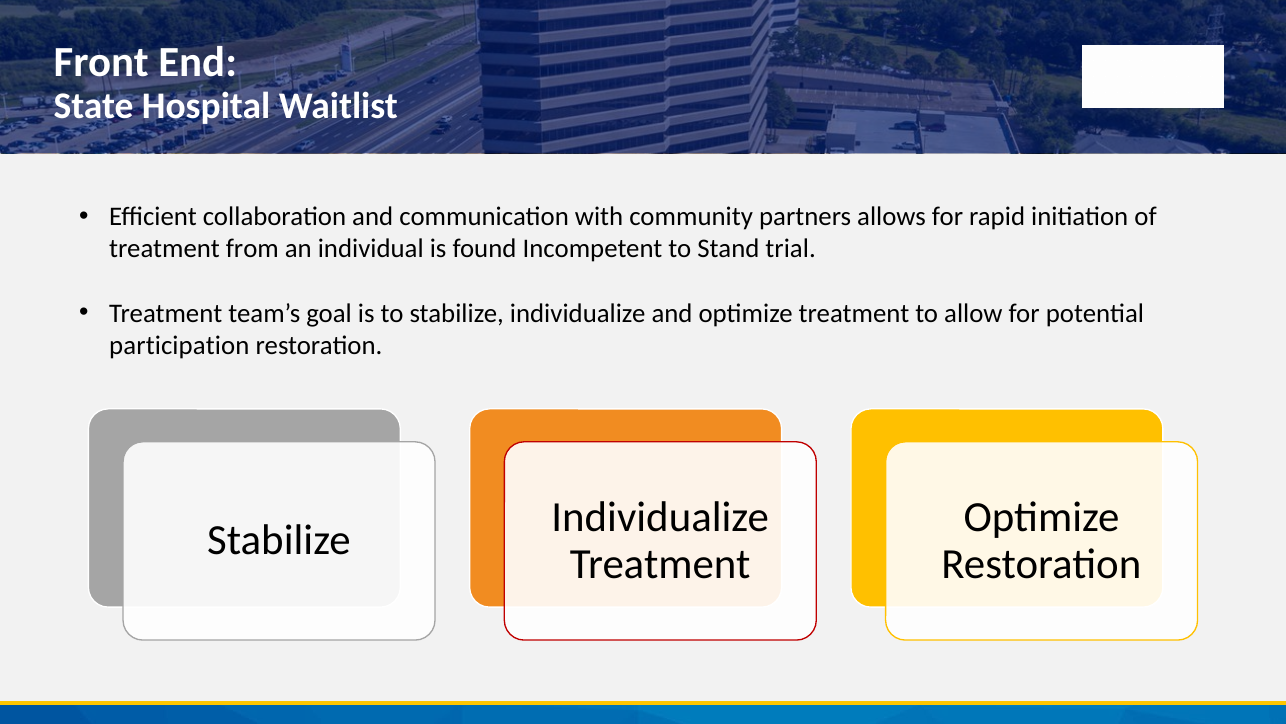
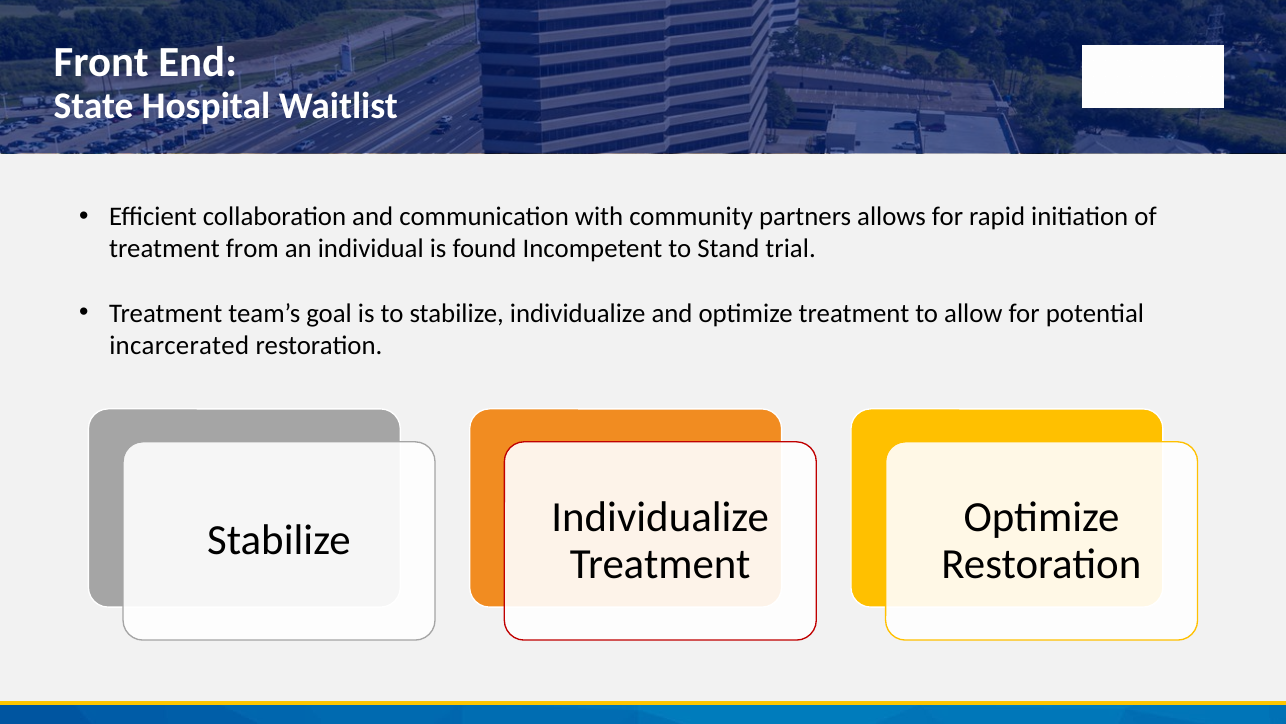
participation: participation -> incarcerated
